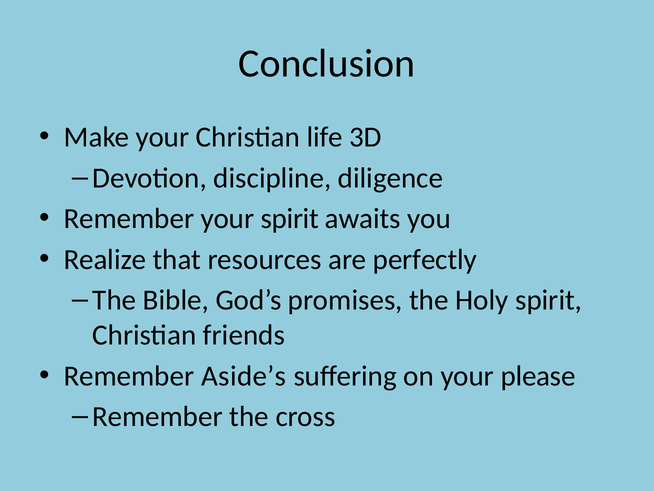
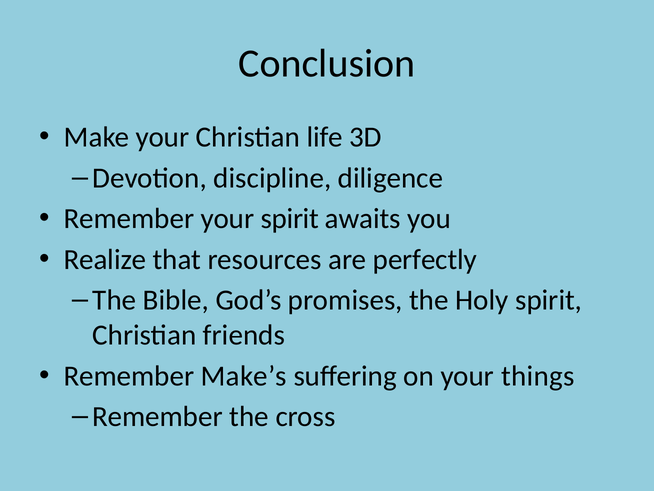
Aside’s: Aside’s -> Make’s
please: please -> things
